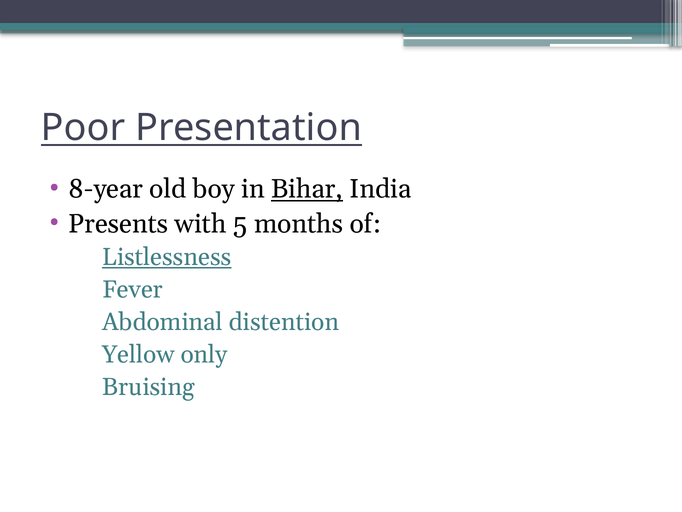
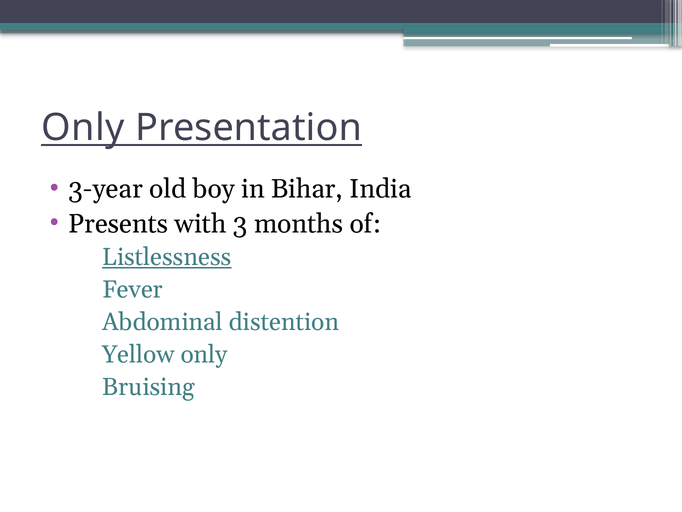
Poor at (83, 128): Poor -> Only
8-year: 8-year -> 3-year
Bihar underline: present -> none
5: 5 -> 3
